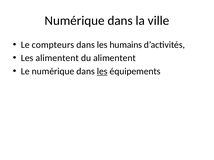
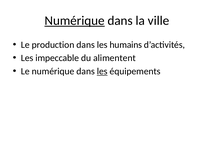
Numérique at (75, 21) underline: none -> present
compteurs: compteurs -> production
Les alimentent: alimentent -> impeccable
